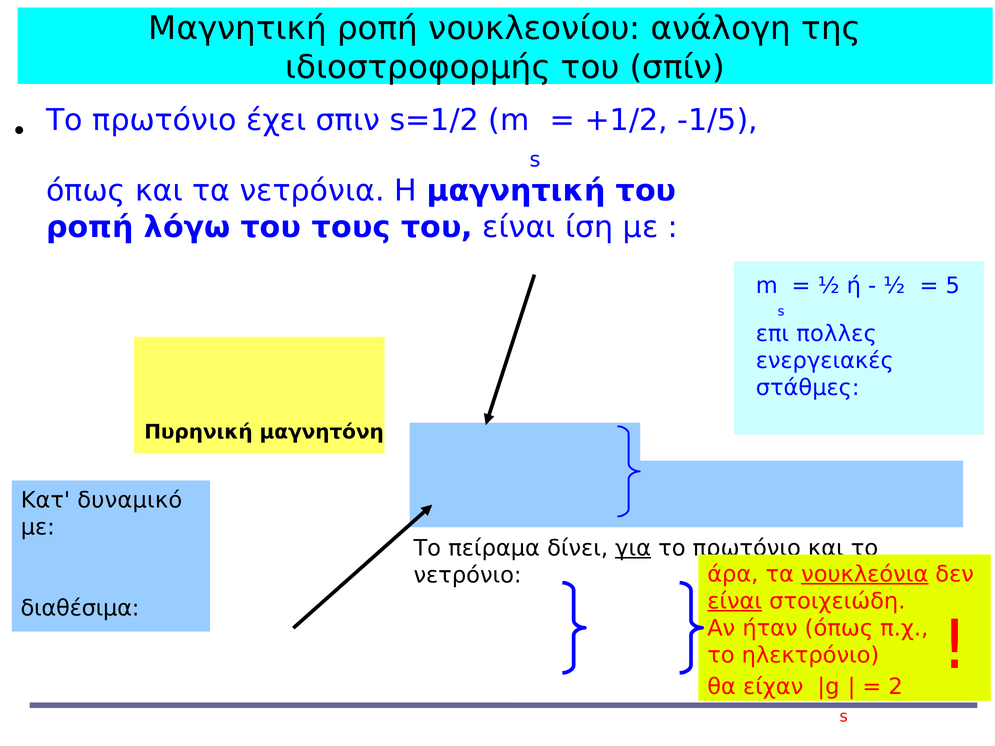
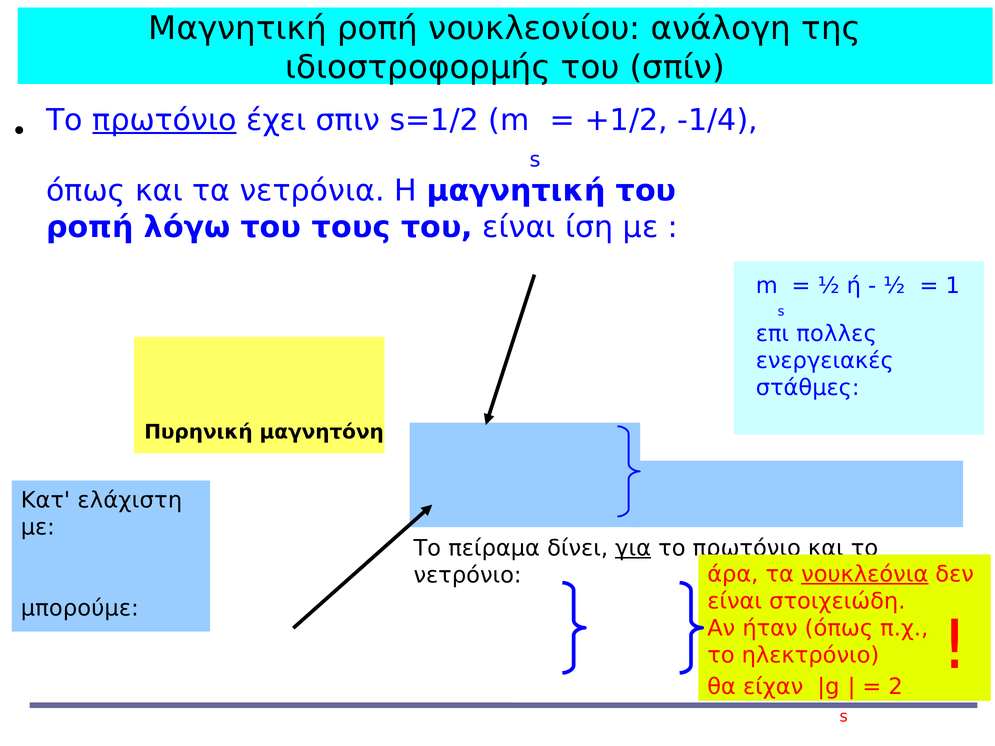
-1/5: -1/5 -> -1/4
πρωτόνιο at (165, 120) underline: none -> present
5: 5 -> 1
δυναμικό: δυναμικό -> ελάχιστη
είναι at (735, 601) underline: present -> none
διαθέσιμα: διαθέσιμα -> μπορούμε
